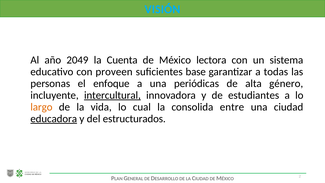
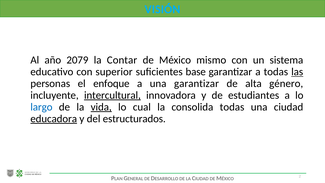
2049: 2049 -> 2079
Cuenta: Cuenta -> Contar
lectora: lectora -> mismo
proveen: proveen -> superior
las underline: none -> present
una periódicas: periódicas -> garantizar
largo colour: orange -> blue
vida underline: none -> present
consolida entre: entre -> todas
